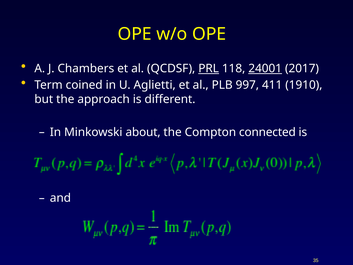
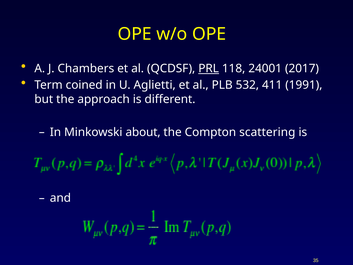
24001 underline: present -> none
997: 997 -> 532
1910: 1910 -> 1991
connected: connected -> scattering
